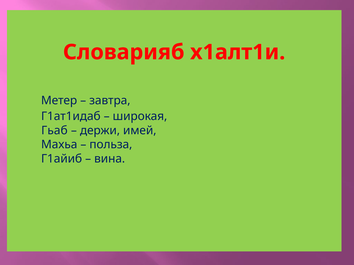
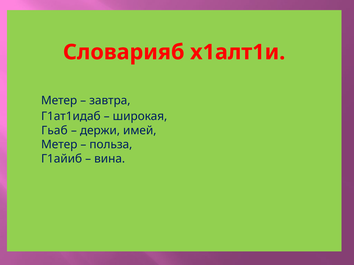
Махьа at (59, 145): Махьа -> Метер
